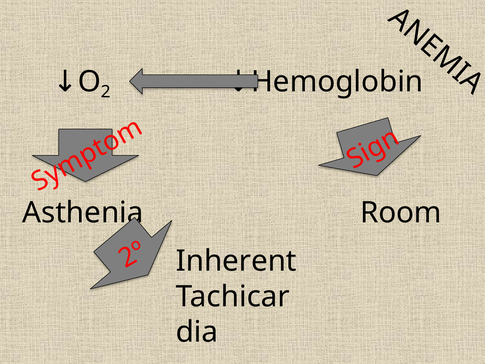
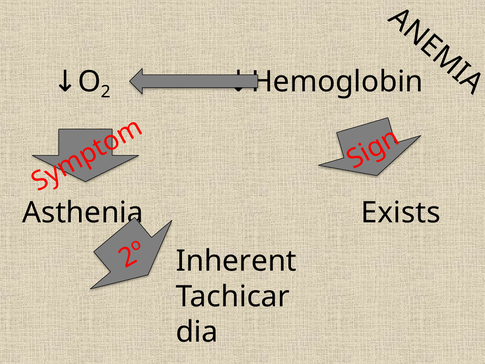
Room: Room -> Exists
